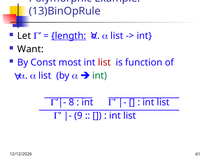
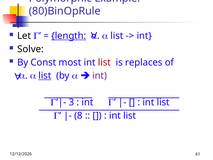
13)BinOpRule: 13)BinOpRule -> 80)BinOpRule
Want: Want -> Solve
function: function -> replaces
list at (45, 76) underline: none -> present
int at (100, 76) colour: green -> purple
8: 8 -> 3
9: 9 -> 8
